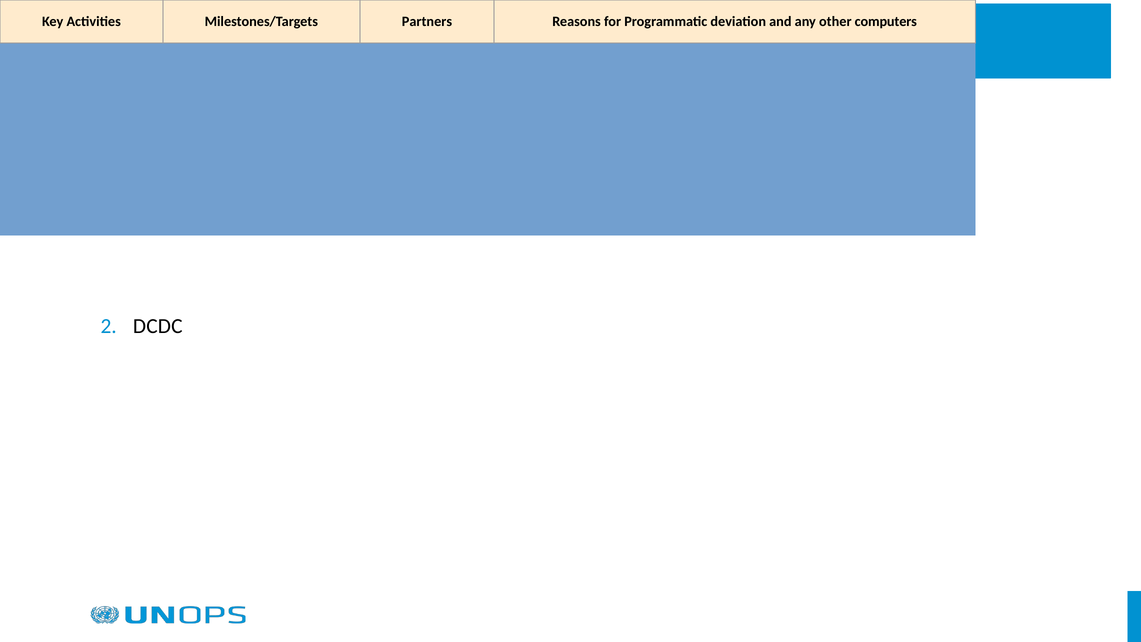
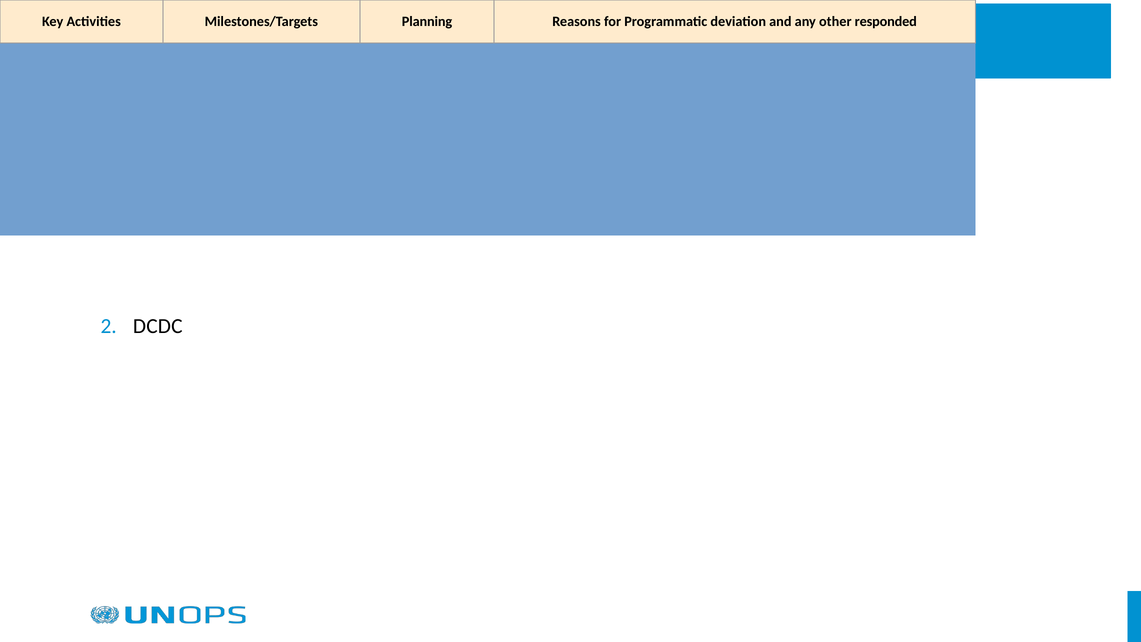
Partners: Partners -> Planning
computers: computers -> responded
